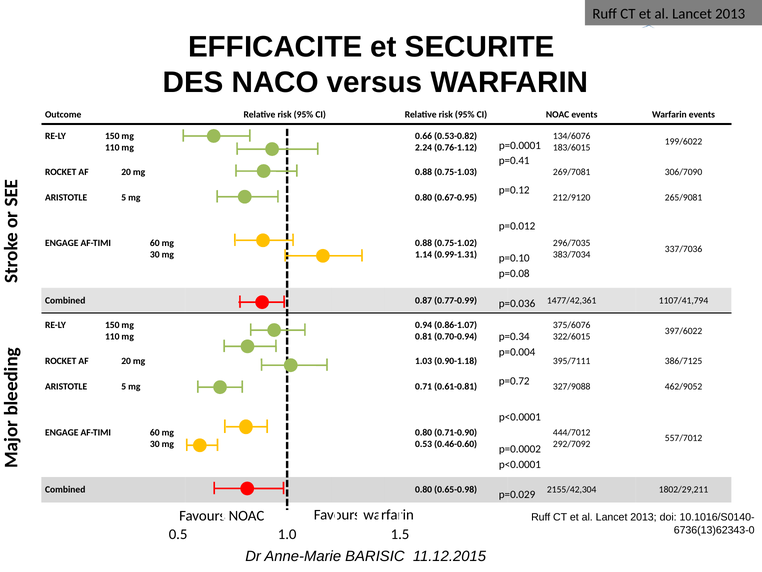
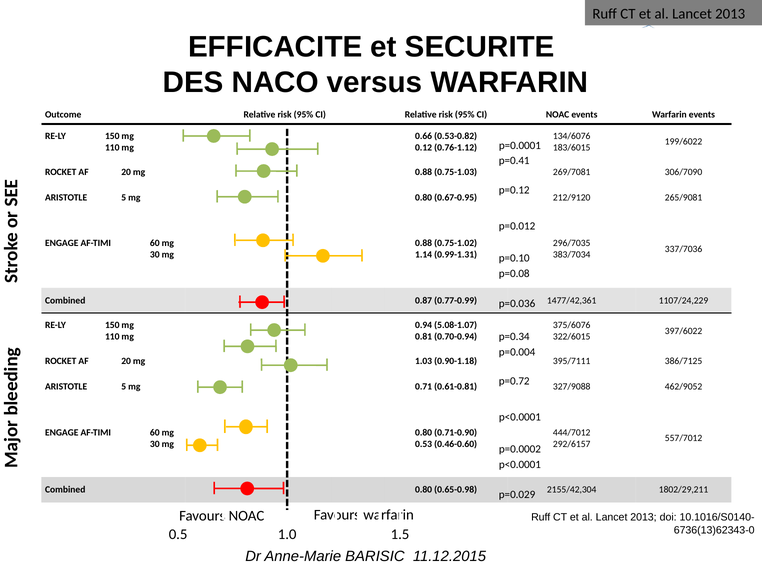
2.24: 2.24 -> 0.12
1107/41,794: 1107/41,794 -> 1107/24,229
0.86-1.07: 0.86-1.07 -> 5.08-1.07
292/7092: 292/7092 -> 292/6157
